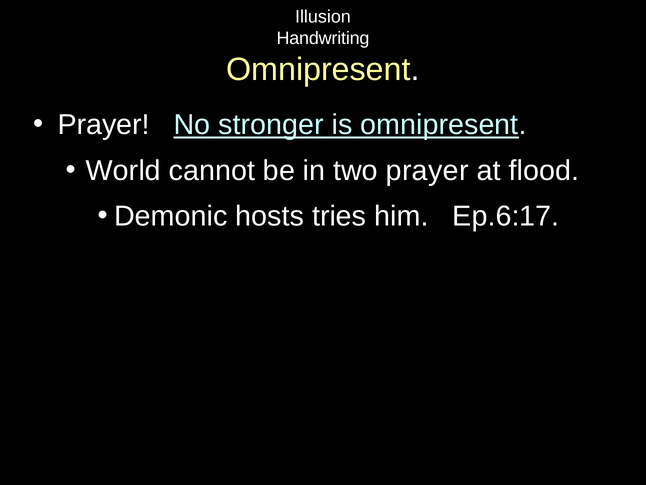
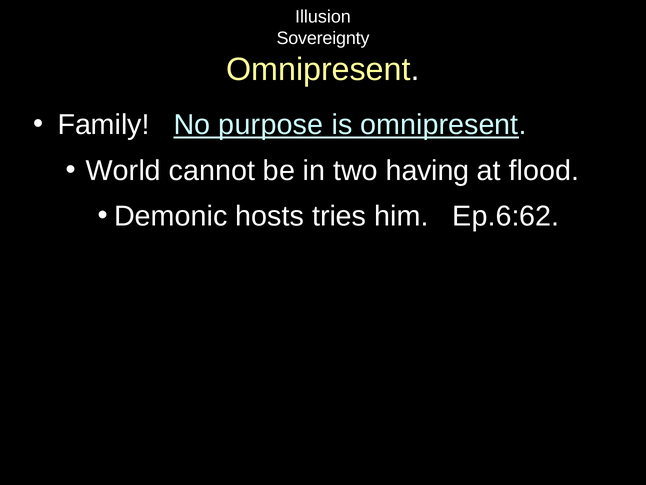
Handwriting: Handwriting -> Sovereignty
Prayer at (104, 125): Prayer -> Family
stronger: stronger -> purpose
two prayer: prayer -> having
Ep.6:17: Ep.6:17 -> Ep.6:62
